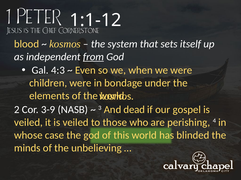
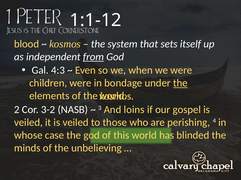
the at (180, 83) underline: none -> present
3-9: 3-9 -> 3-2
dead: dead -> loins
